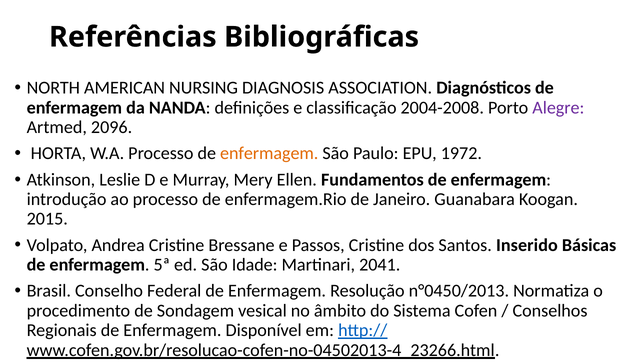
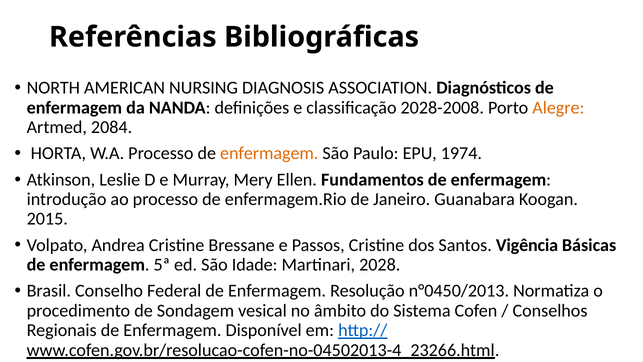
2004-2008: 2004-2008 -> 2028-2008
Alegre colour: purple -> orange
2096: 2096 -> 2084
1972: 1972 -> 1974
Inserido: Inserido -> Vigência
2041: 2041 -> 2028
